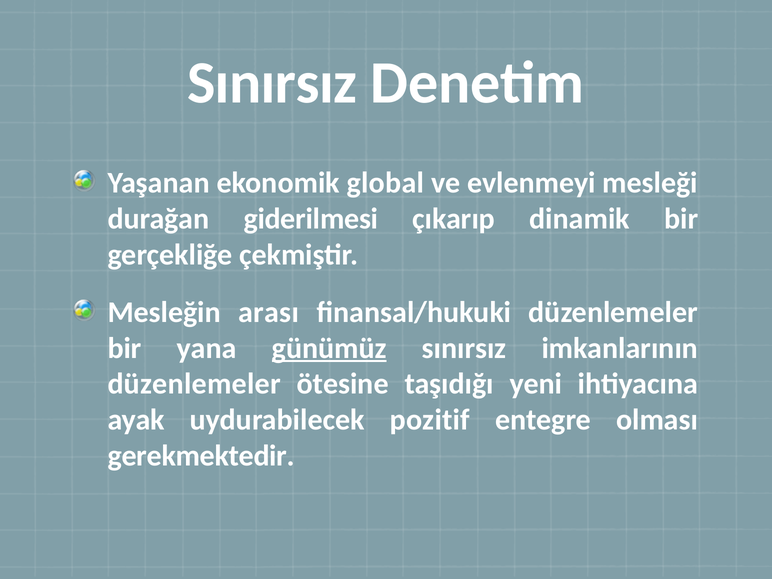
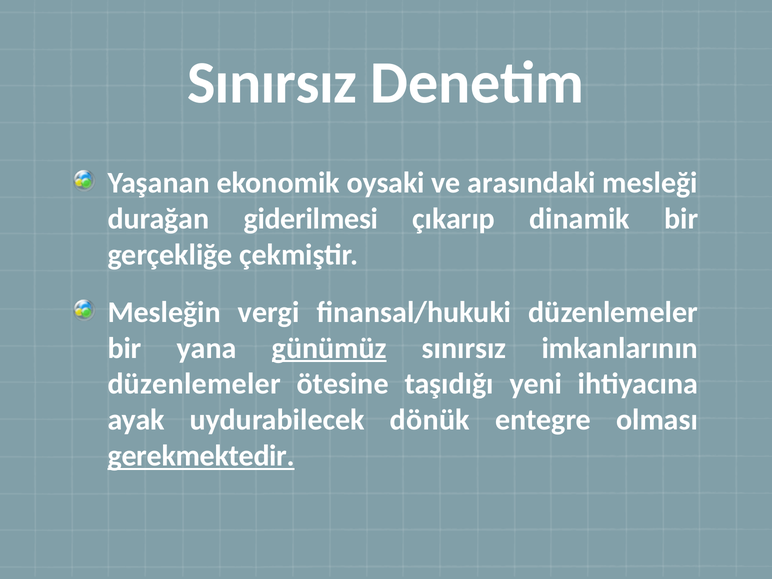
global: global -> oysaki
evlenmeyi: evlenmeyi -> arasındaki
arası: arası -> vergi
pozitif: pozitif -> dönük
gerekmektedir underline: none -> present
